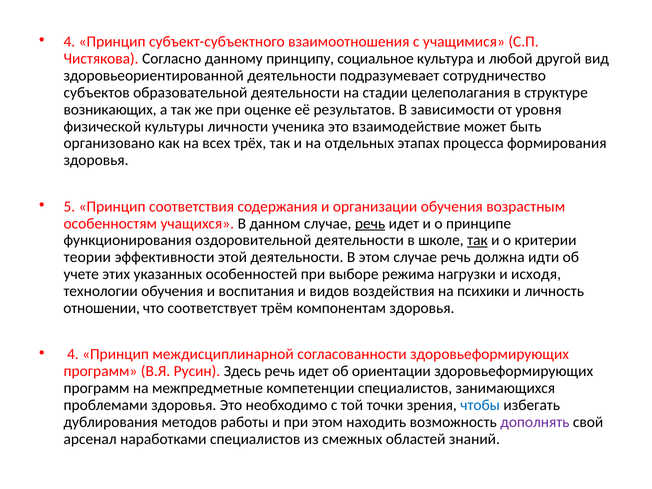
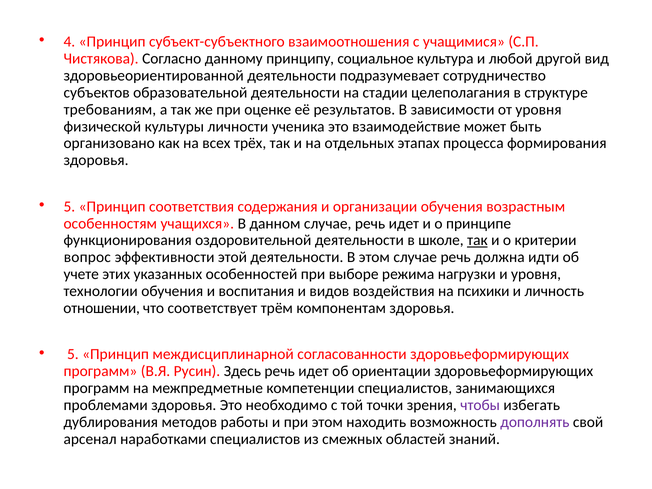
возникающих: возникающих -> требованиям
речь at (370, 223) underline: present -> none
теории: теории -> вопрос
и исходя: исходя -> уровня
4 at (73, 354): 4 -> 5
чтобы colour: blue -> purple
